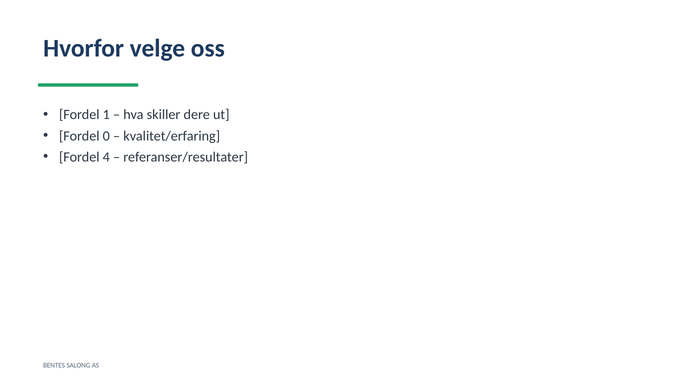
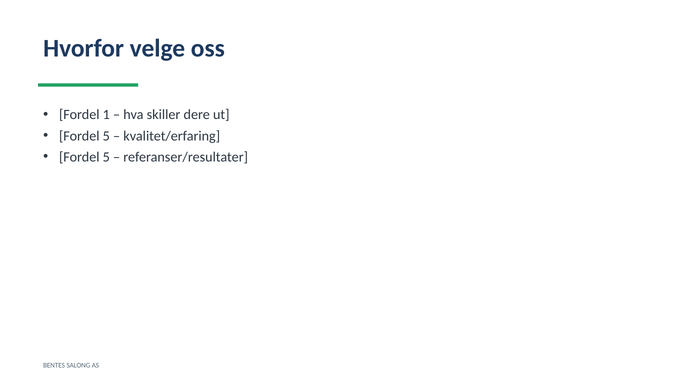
0 at (106, 136): 0 -> 5
4 at (106, 157): 4 -> 5
